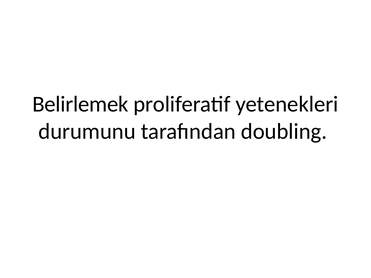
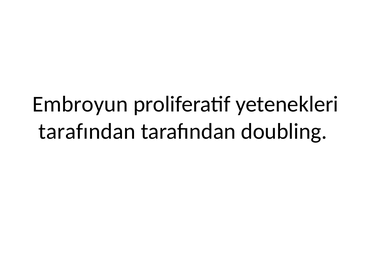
Belirlemek: Belirlemek -> Embroyun
durumunu at (87, 131): durumunu -> tarafından
